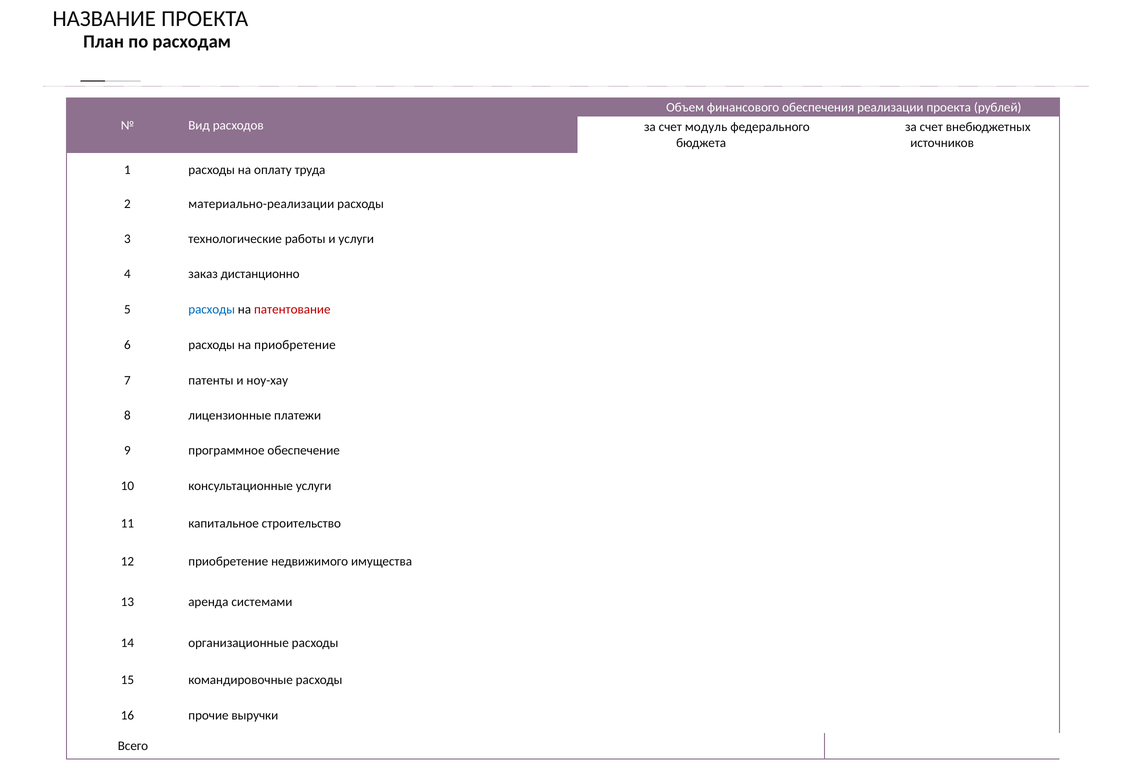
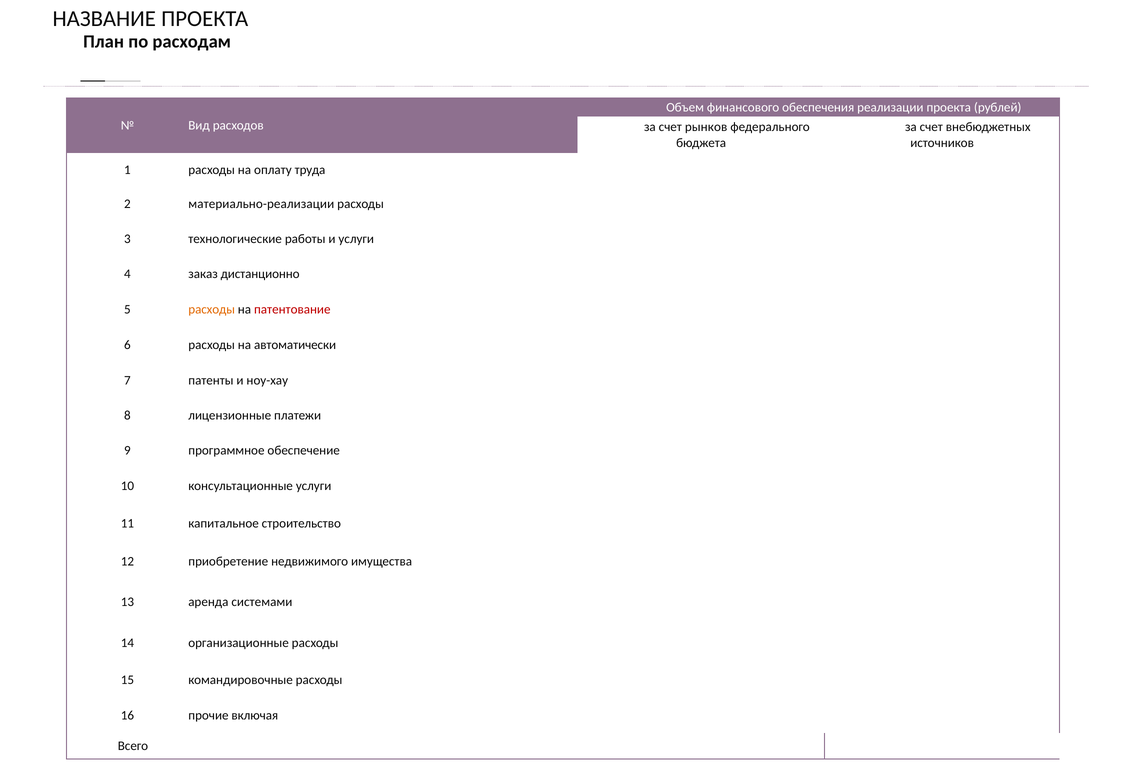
модуль: модуль -> рынков
расходы at (212, 309) colour: blue -> orange
на приобретение: приобретение -> автоматически
выручки: выручки -> включая
